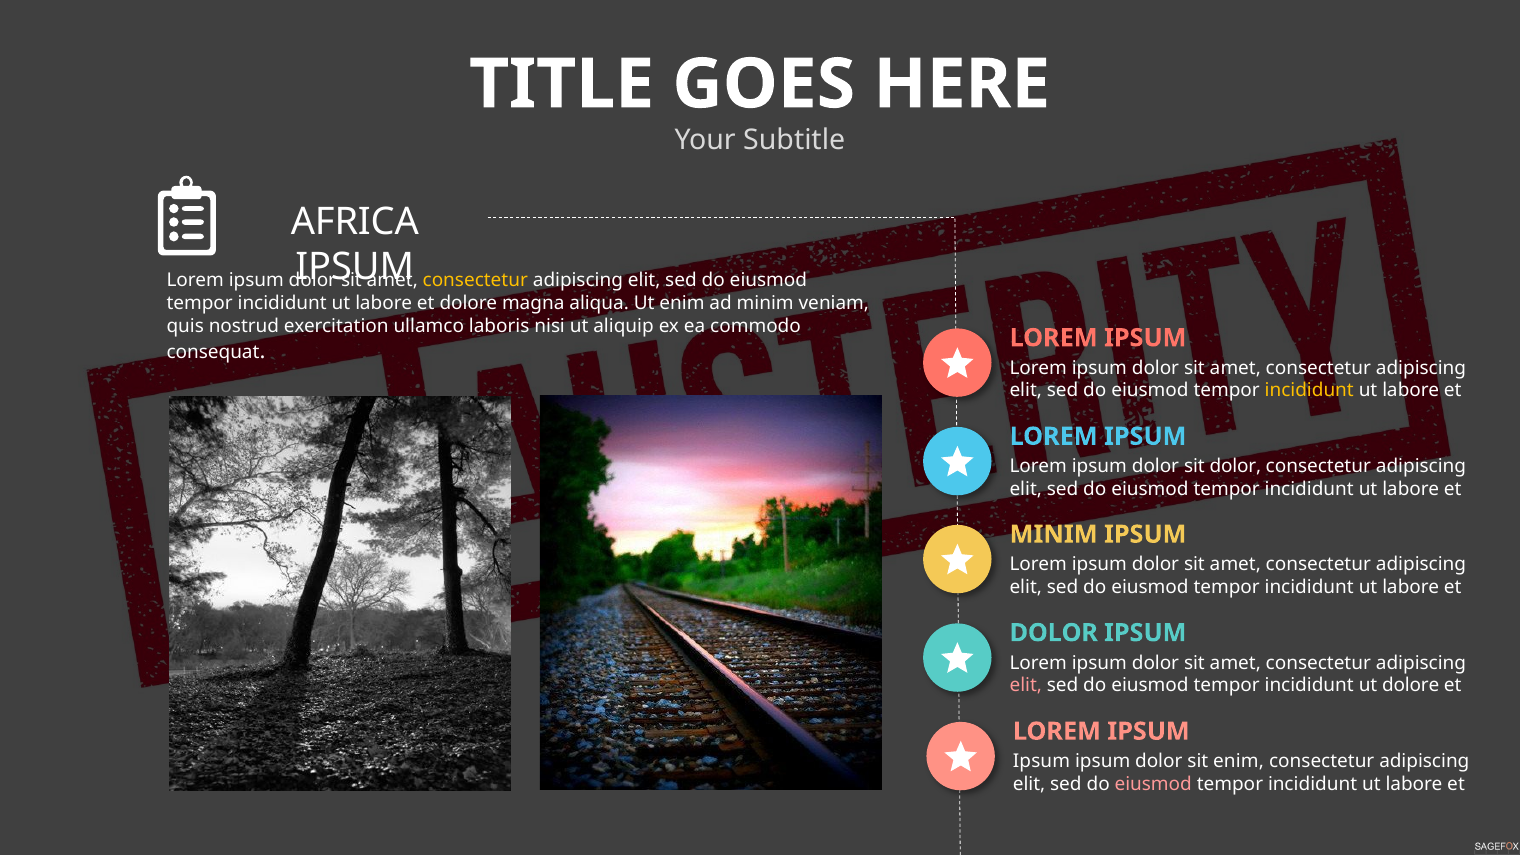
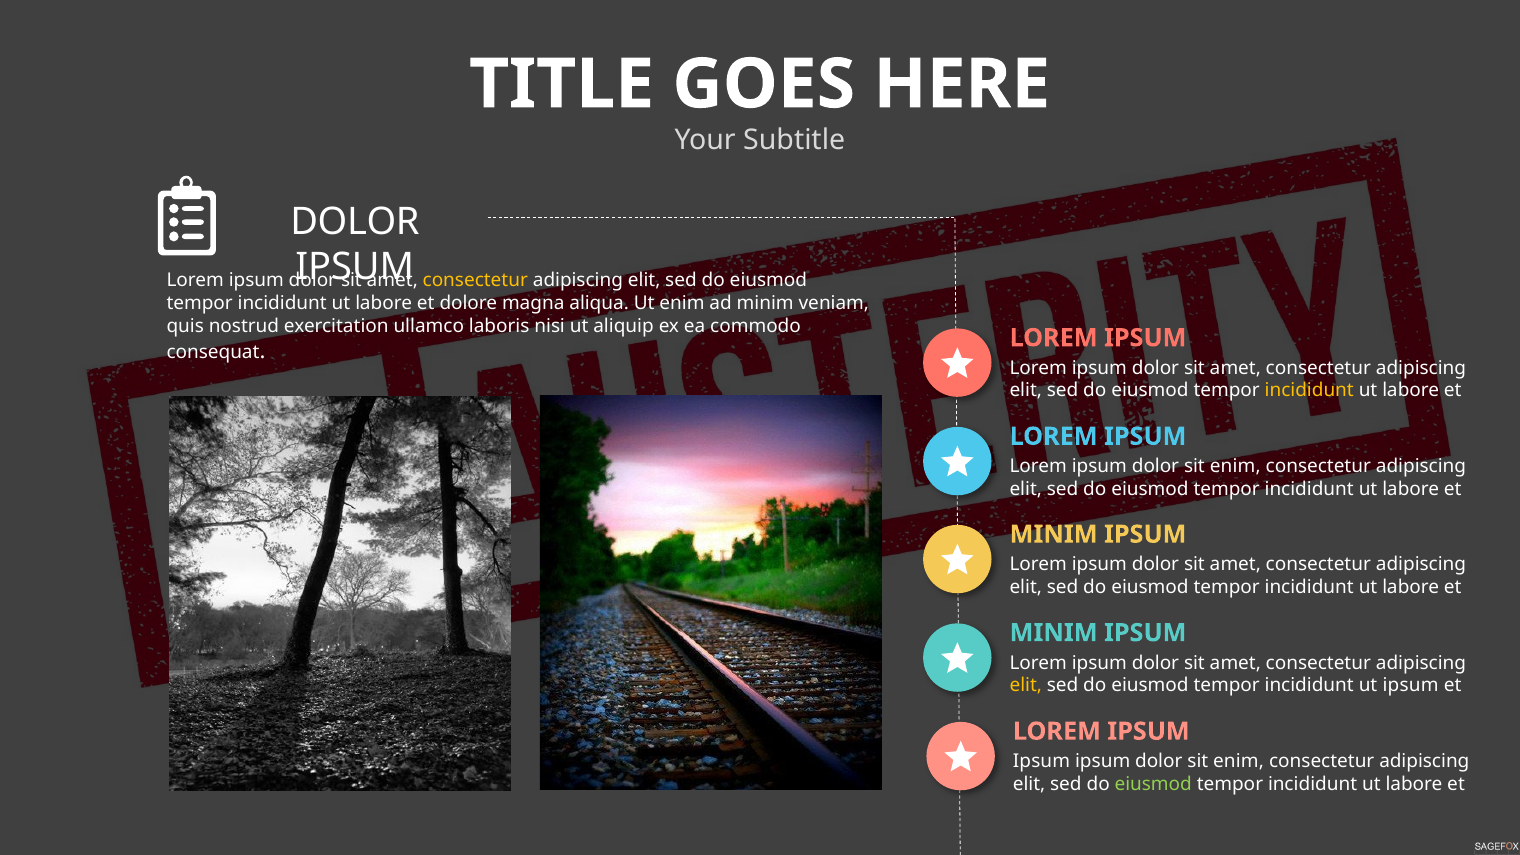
AFRICA at (355, 222): AFRICA -> DOLOR
dolor at (1235, 466): dolor -> enim
DOLOR at (1054, 633): DOLOR -> MINIM
elit at (1026, 686) colour: pink -> yellow
ut dolore: dolore -> ipsum
eiusmod at (1153, 784) colour: pink -> light green
